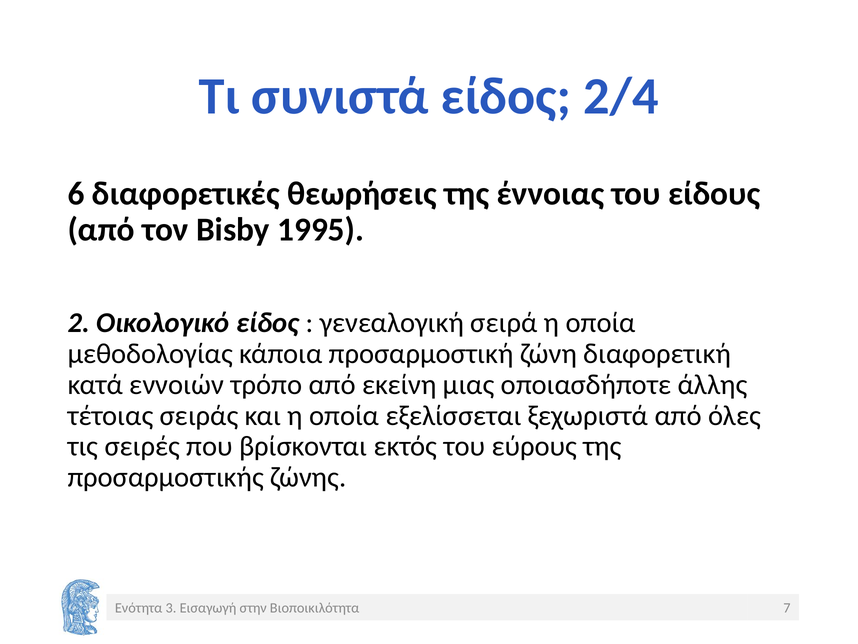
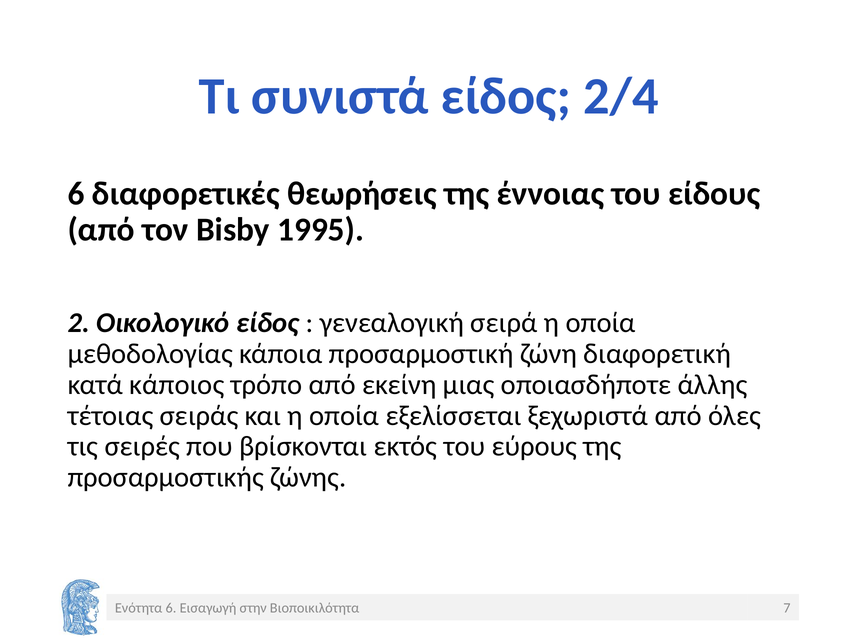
εννοιών: εννοιών -> κάποιος
Ενότητα 3: 3 -> 6
